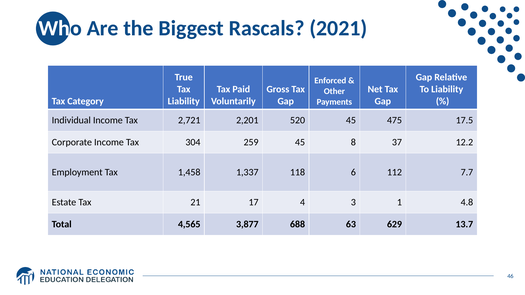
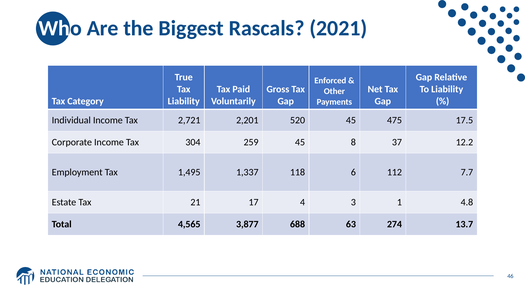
1,458: 1,458 -> 1,495
629: 629 -> 274
